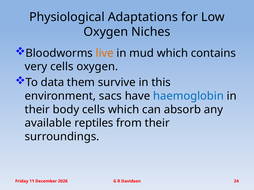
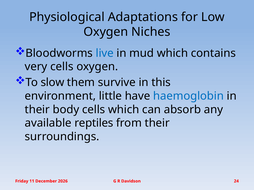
live colour: orange -> blue
data: data -> slow
sacs: sacs -> little
